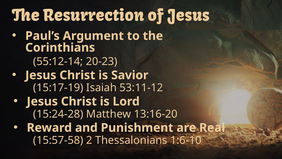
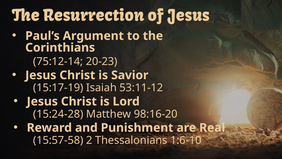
55:12-14: 55:12-14 -> 75:12-14
13:16-20: 13:16-20 -> 98:16-20
